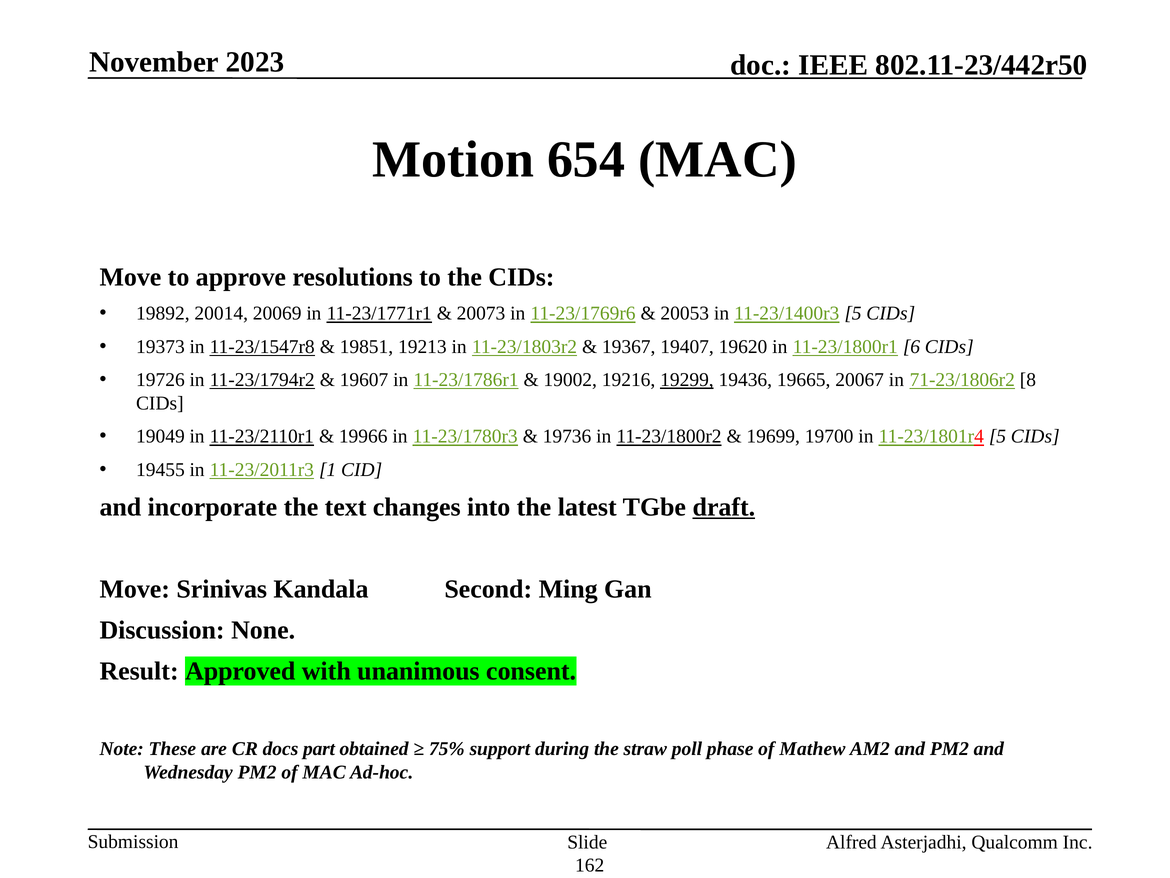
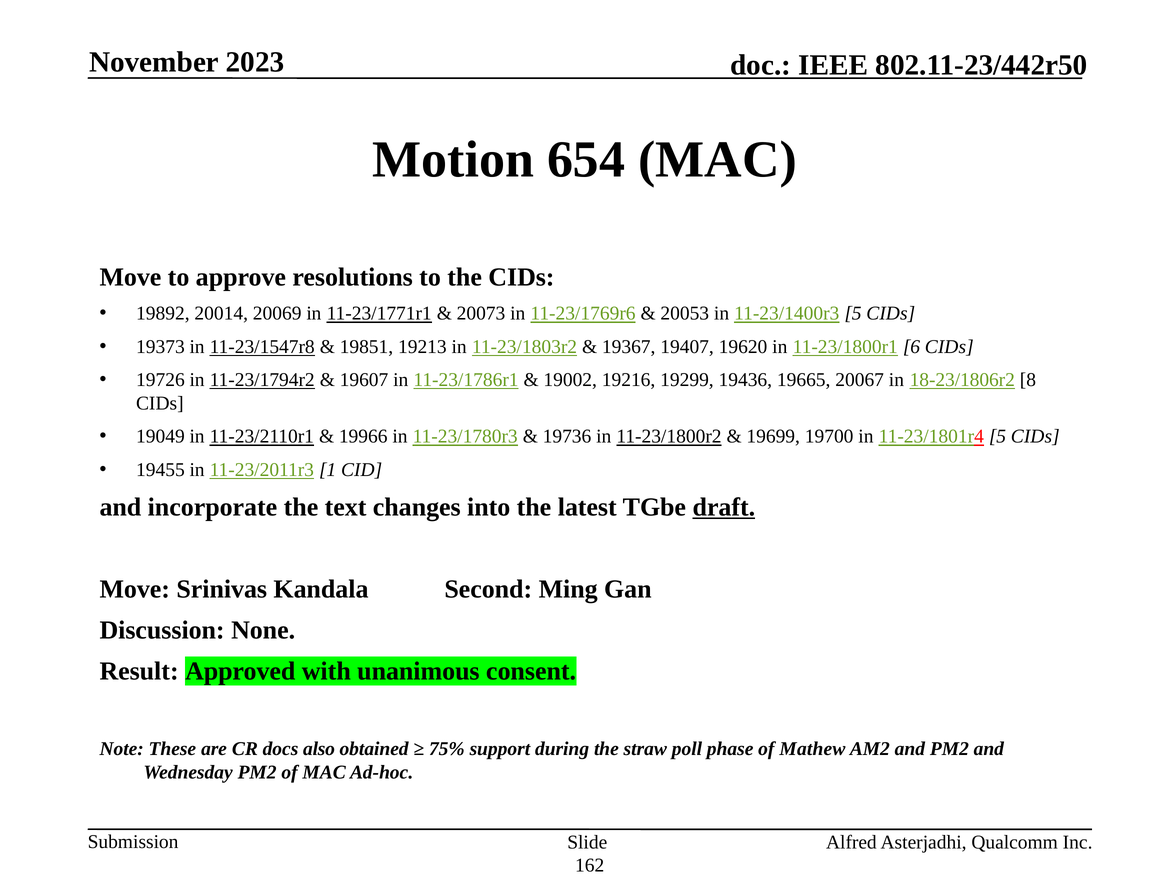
19299 underline: present -> none
71-23/1806r2: 71-23/1806r2 -> 18-23/1806r2
part: part -> also
